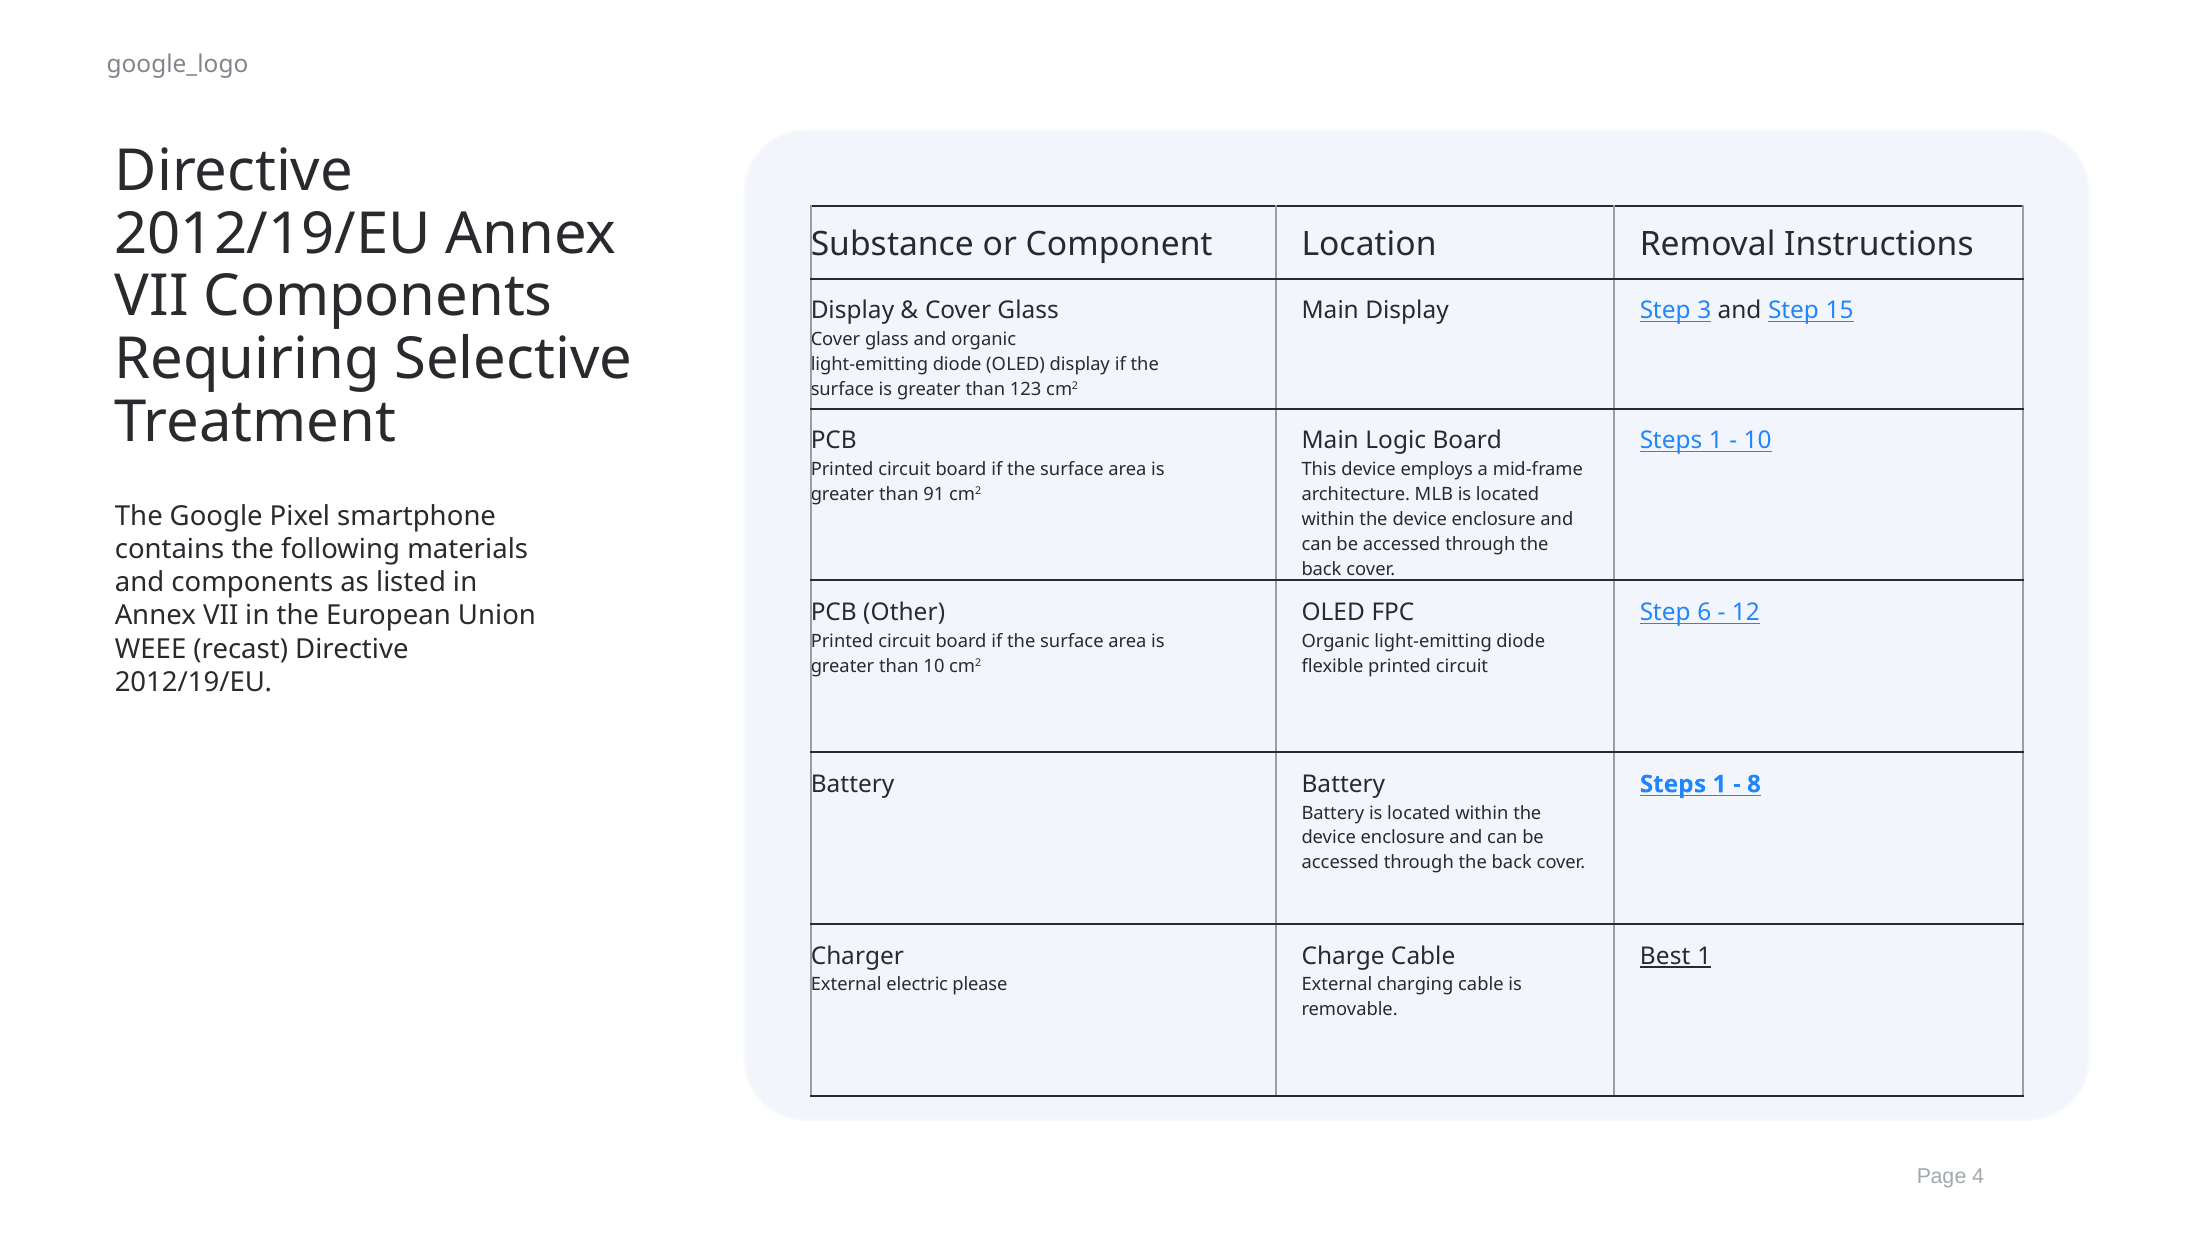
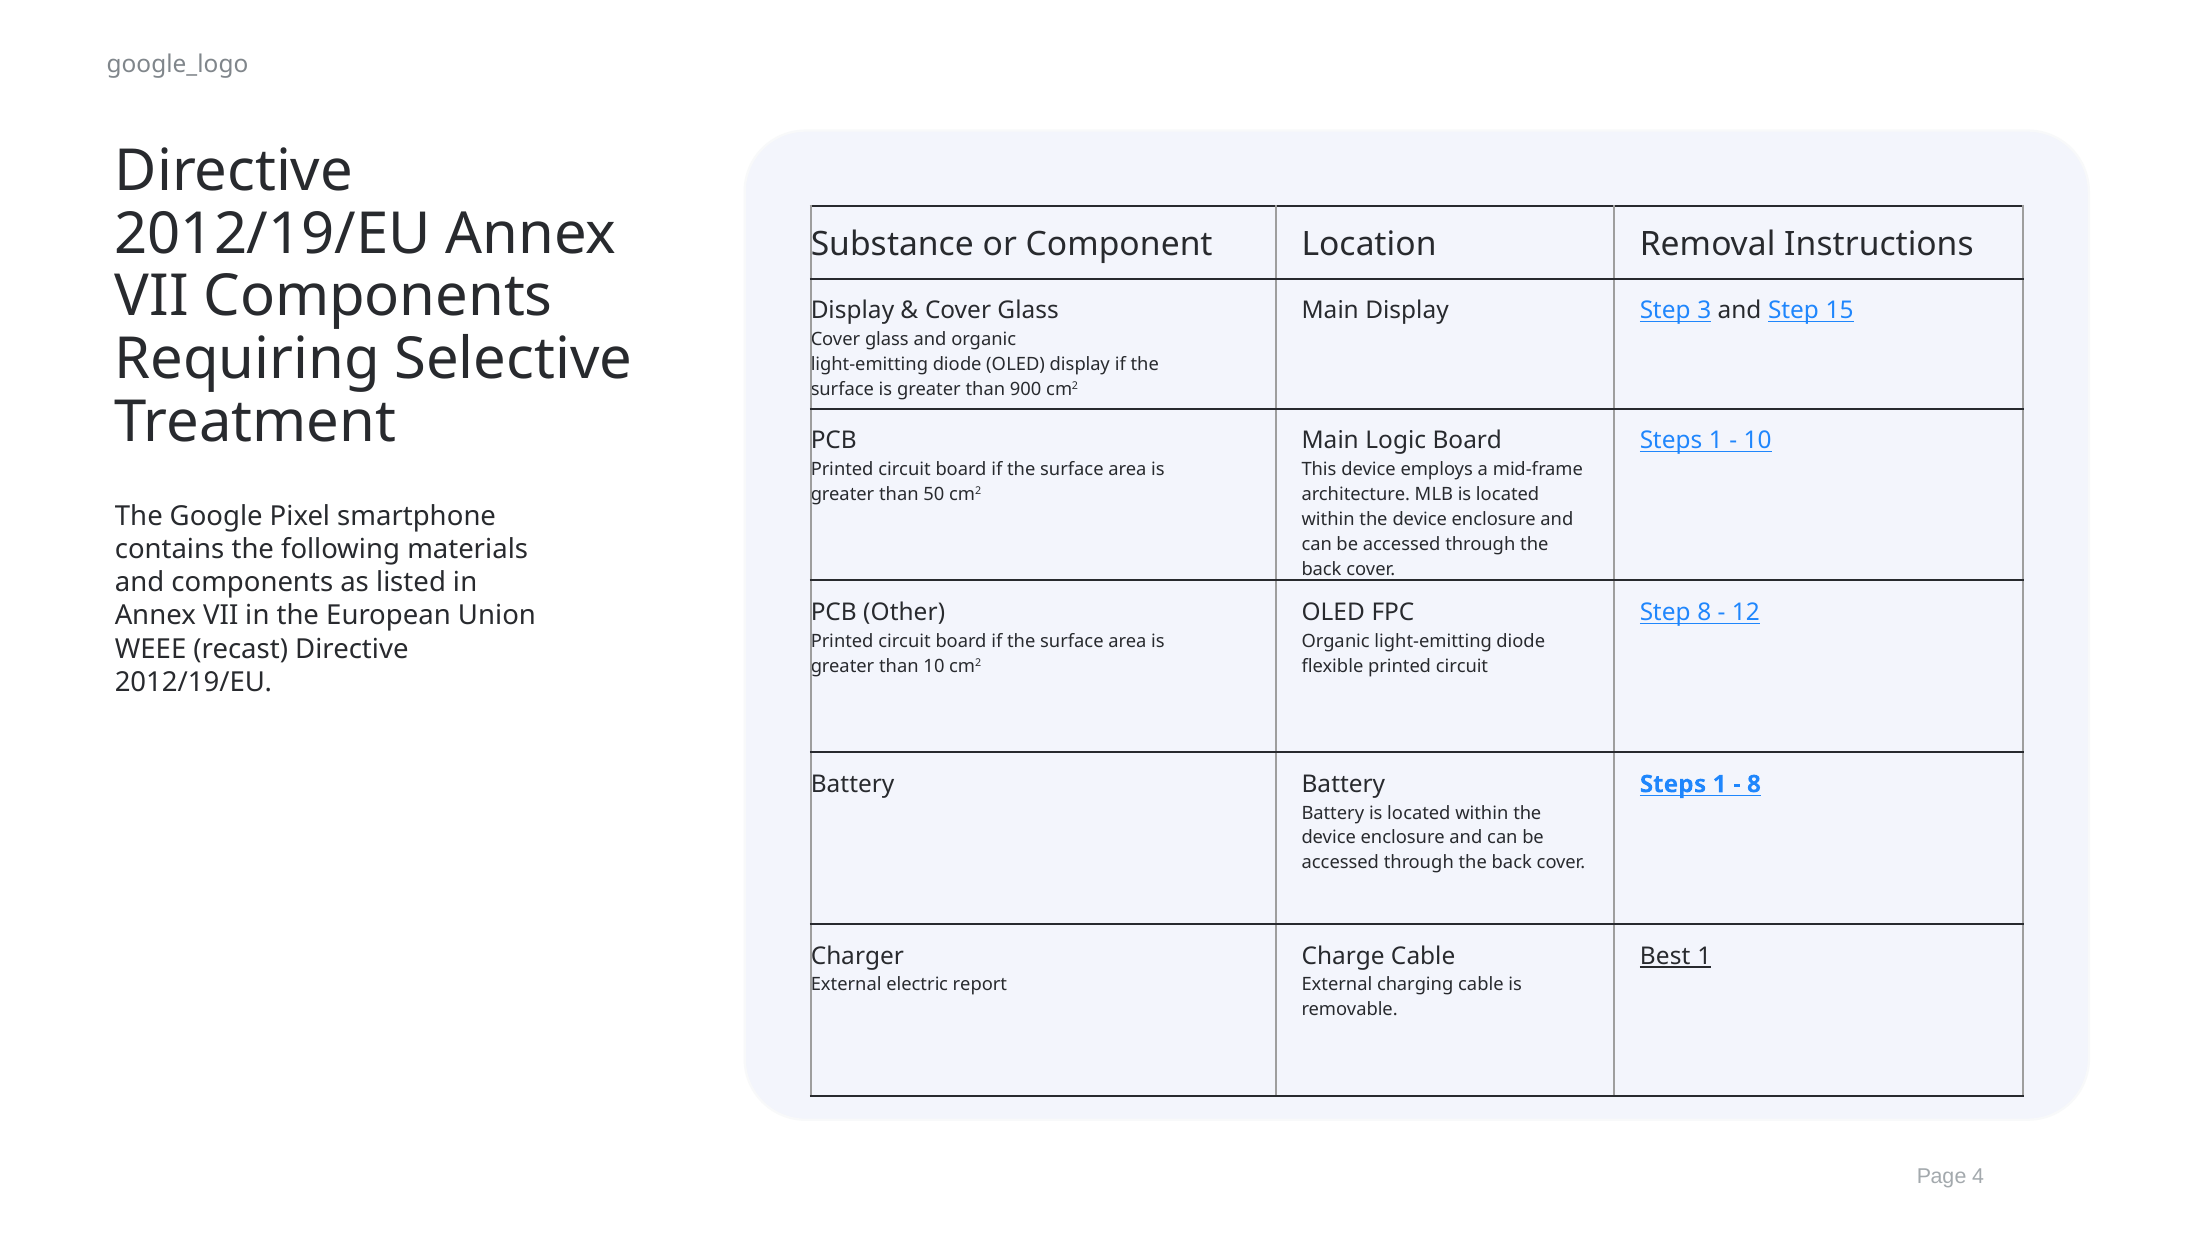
123: 123 -> 900
91: 91 -> 50
Step 6: 6 -> 8
please: please -> report
